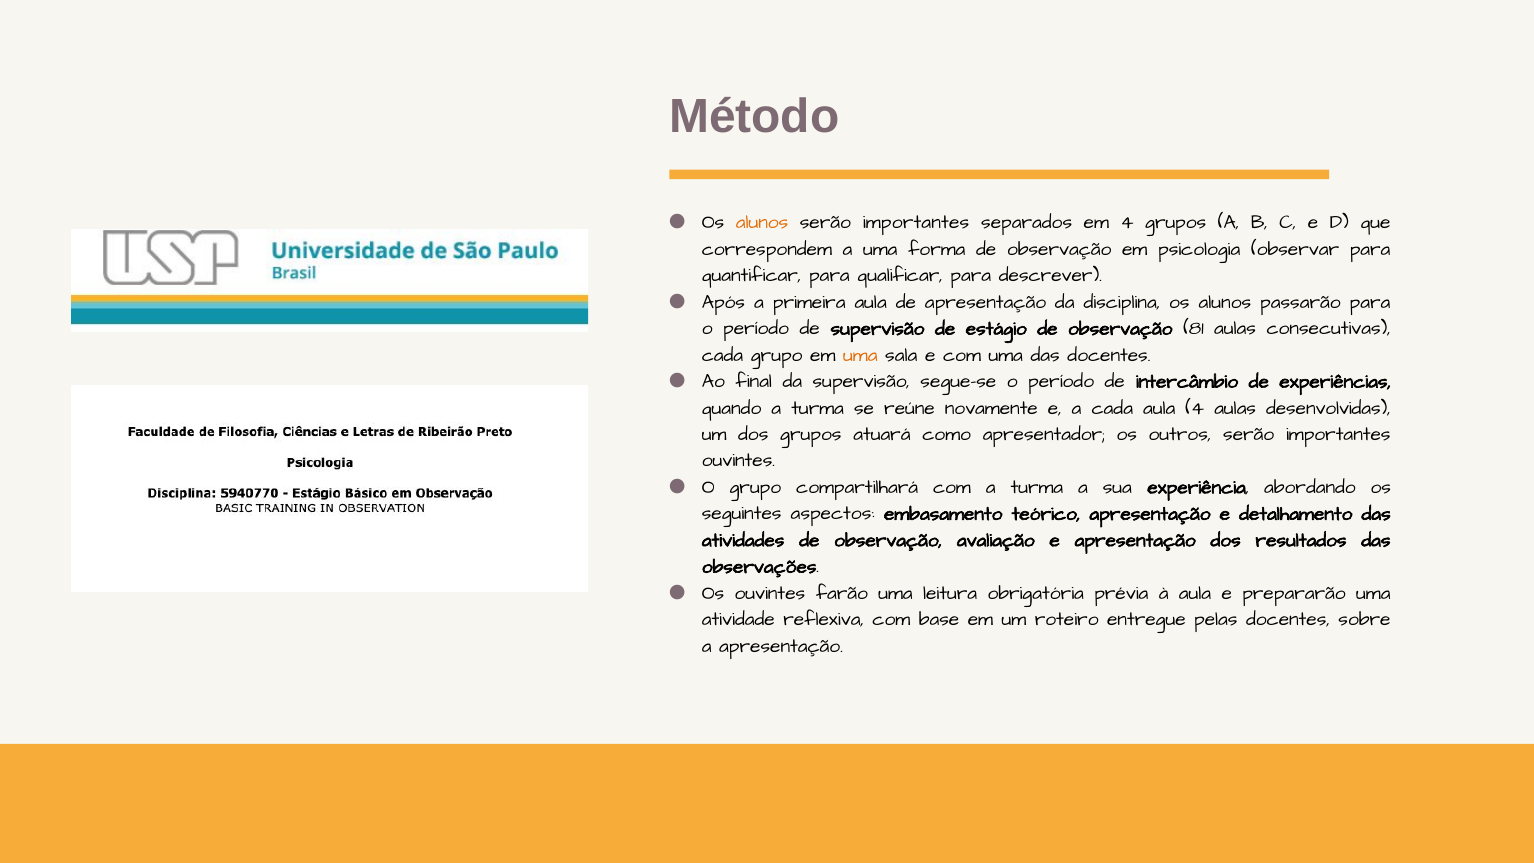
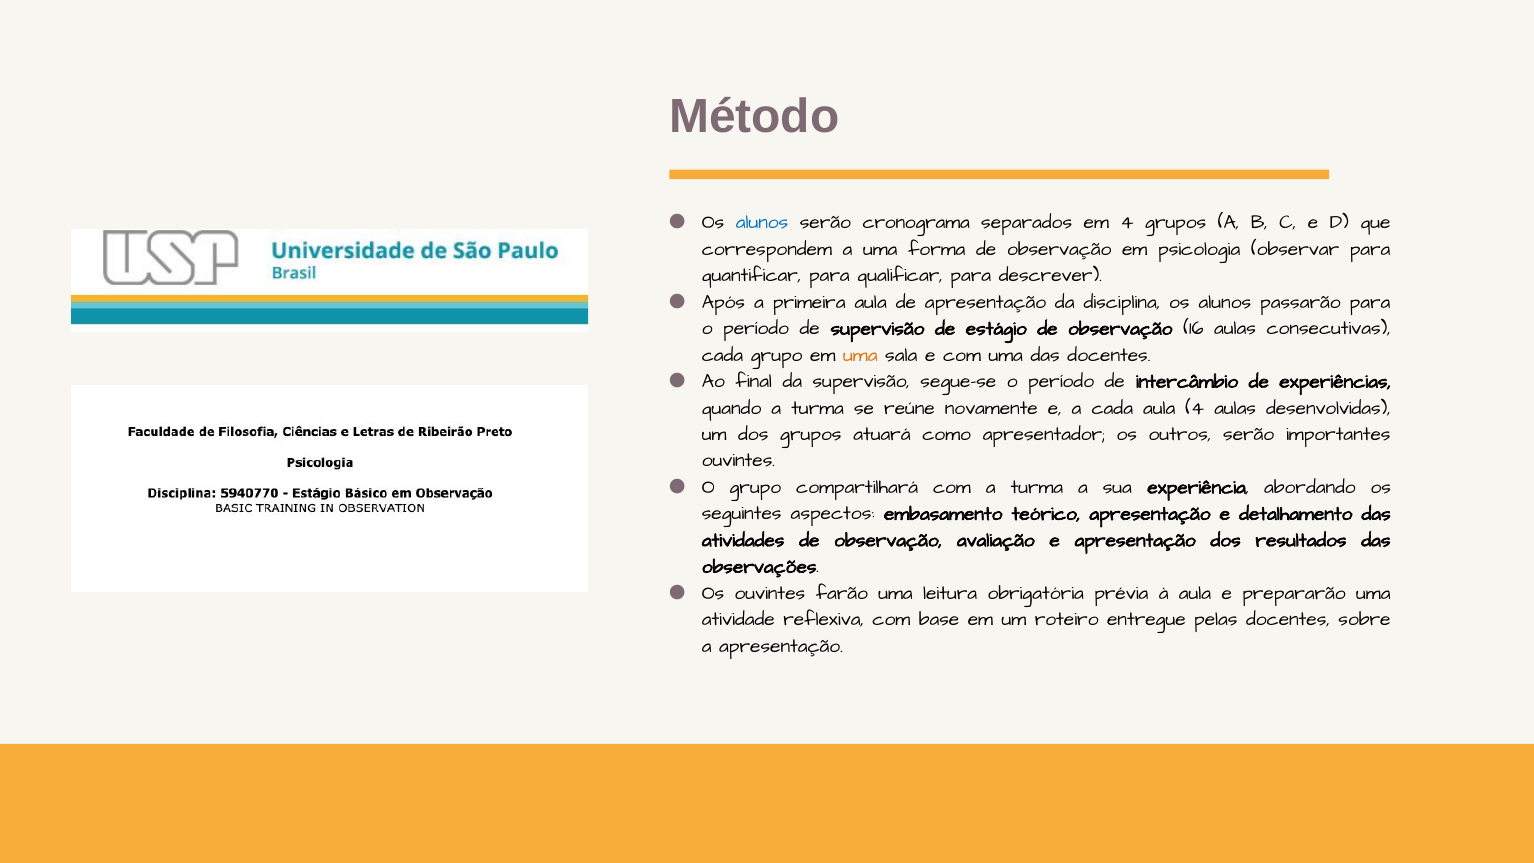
alunos at (762, 223) colour: orange -> blue
importantes at (916, 223): importantes -> cronograma
81: 81 -> 16
